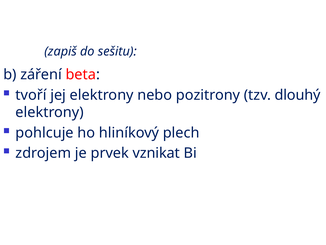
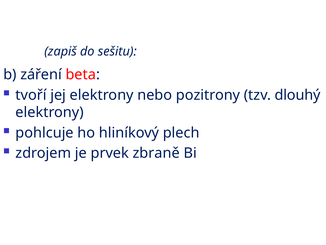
vznikat: vznikat -> zbraně
